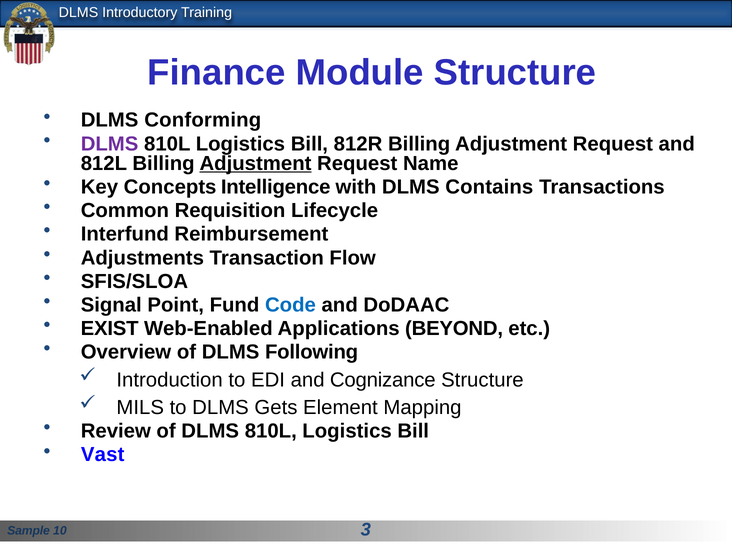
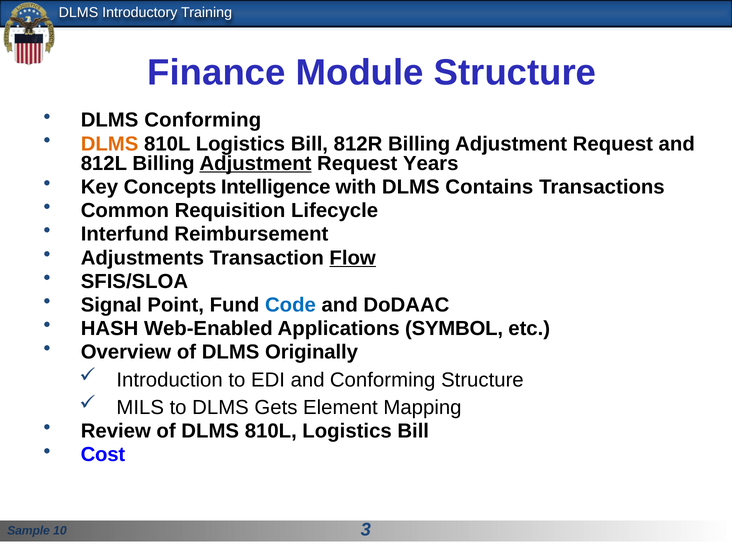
DLMS at (110, 144) colour: purple -> orange
Name: Name -> Years
Flow underline: none -> present
EXIST: EXIST -> HASH
BEYOND: BEYOND -> SYMBOL
Following: Following -> Originally
and Cognizance: Cognizance -> Conforming
Vast: Vast -> Cost
